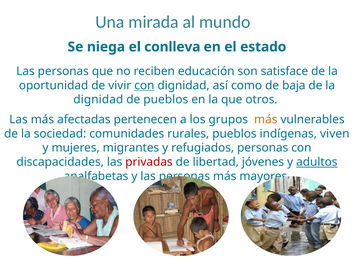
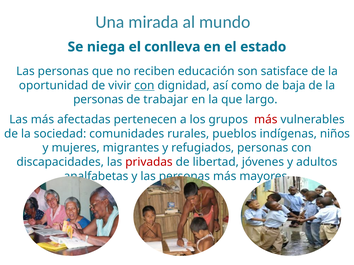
dignidad at (98, 100): dignidad -> personas
de pueblos: pueblos -> trabajar
otros: otros -> largo
más at (266, 120) colour: orange -> red
viven: viven -> niños
adultos underline: present -> none
